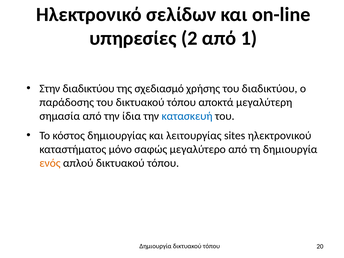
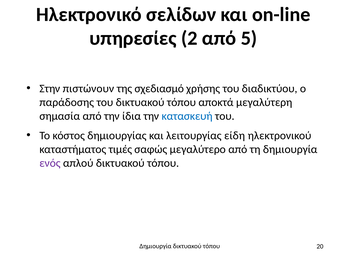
1: 1 -> 5
Στην διαδικτύου: διαδικτύου -> πιστώνουν
sites: sites -> είδη
μόνο: μόνο -> τιμές
ενός colour: orange -> purple
